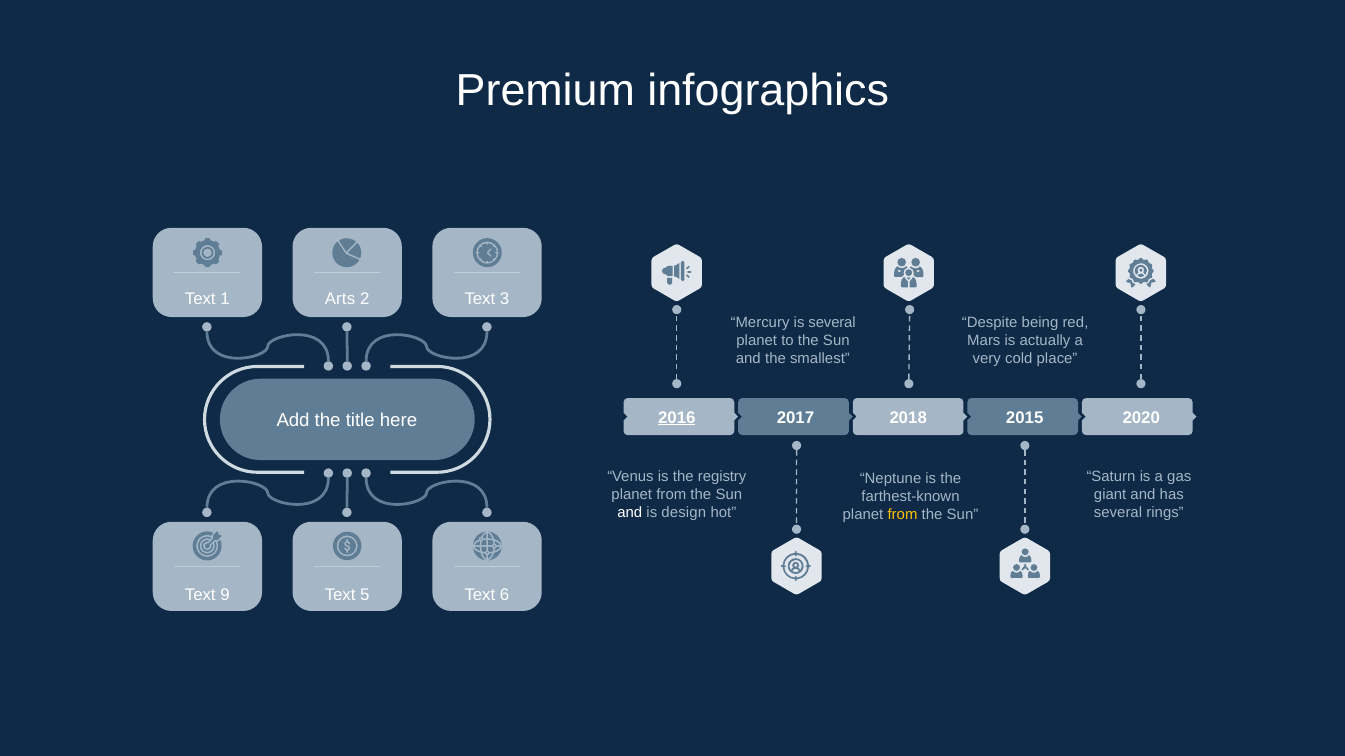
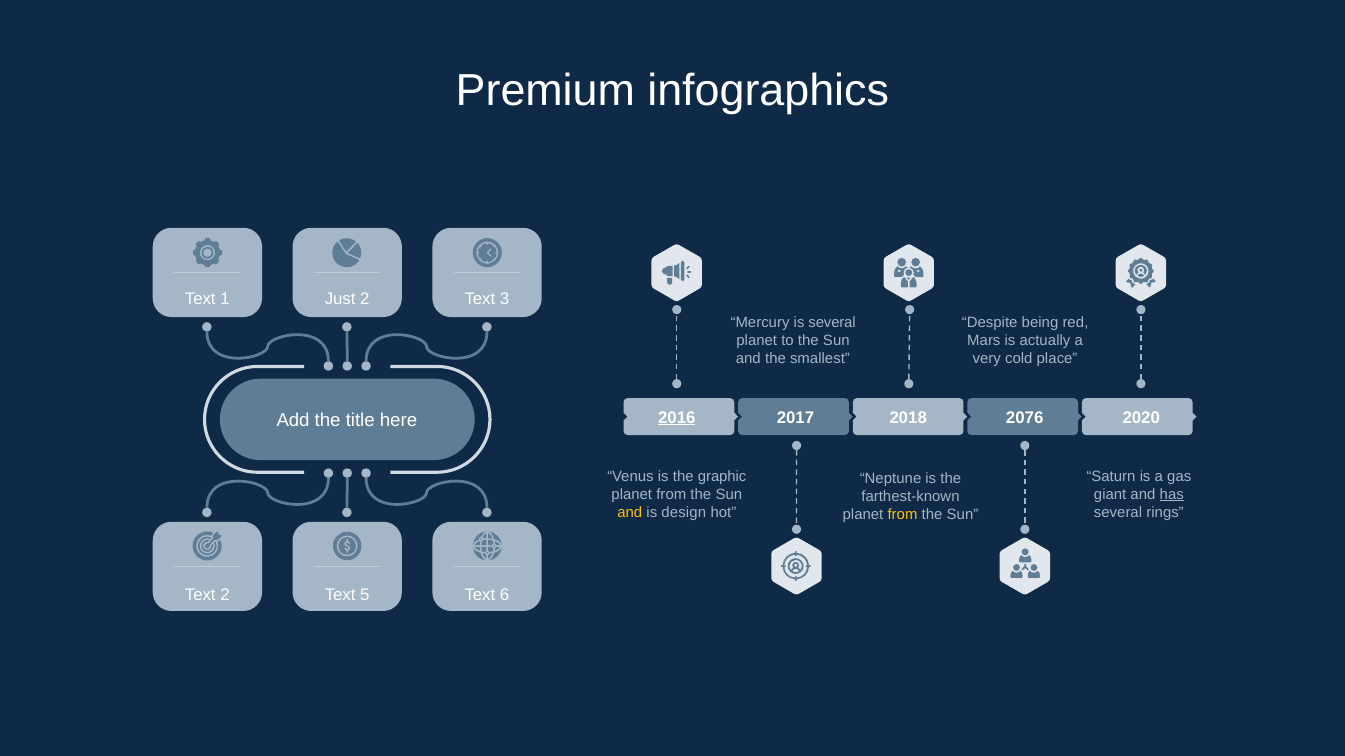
Arts: Arts -> Just
2015: 2015 -> 2076
registry: registry -> graphic
has underline: none -> present
and at (630, 513) colour: white -> yellow
Text 9: 9 -> 2
